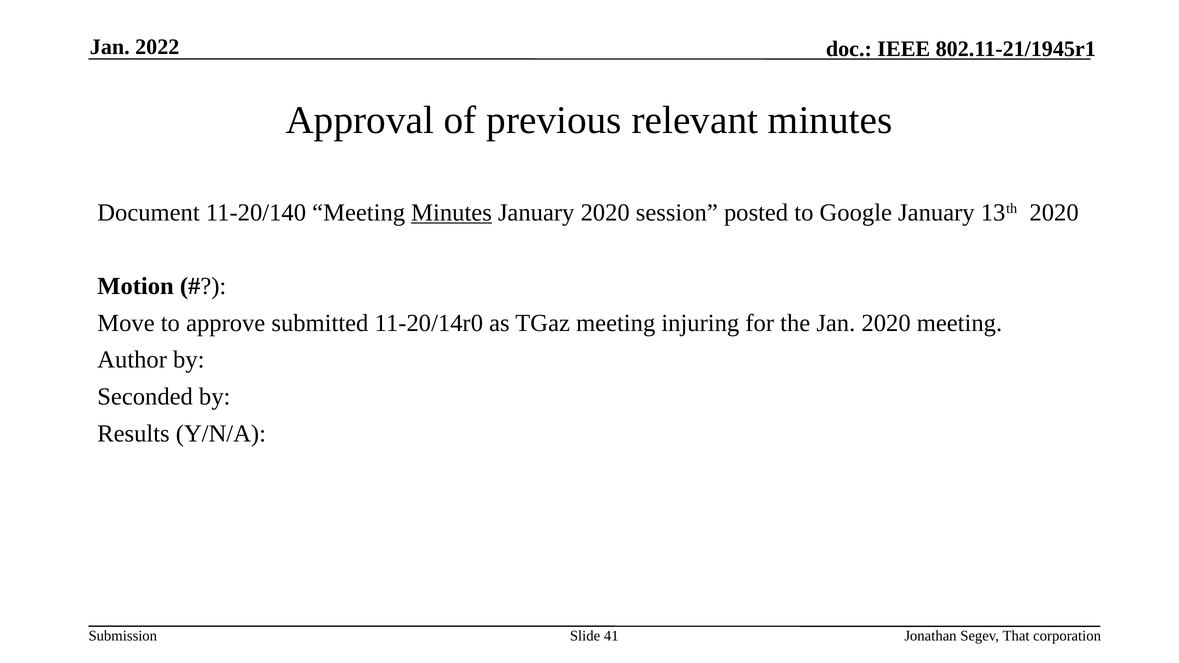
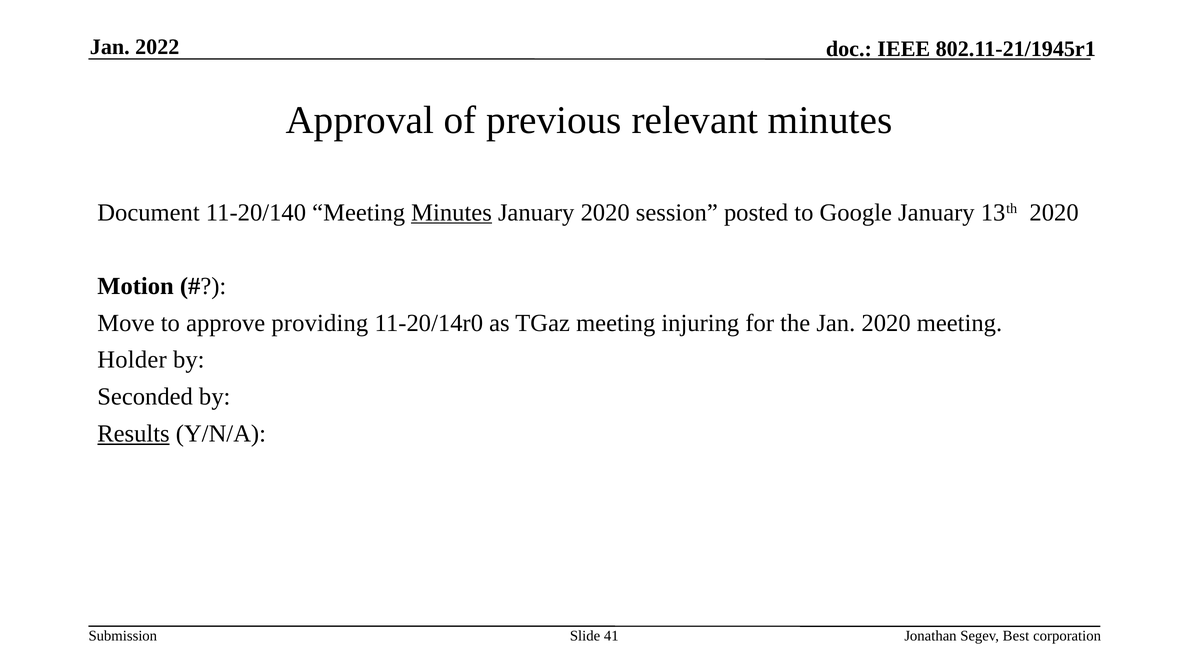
submitted: submitted -> providing
Author: Author -> Holder
Results underline: none -> present
That: That -> Best
